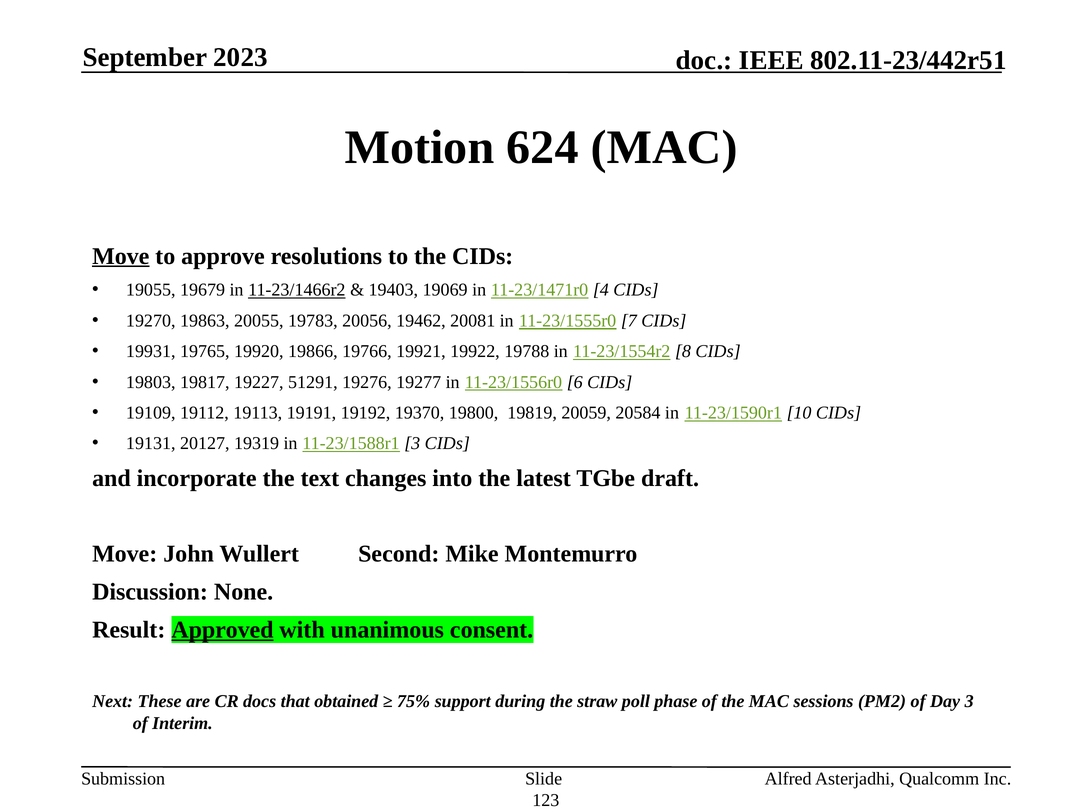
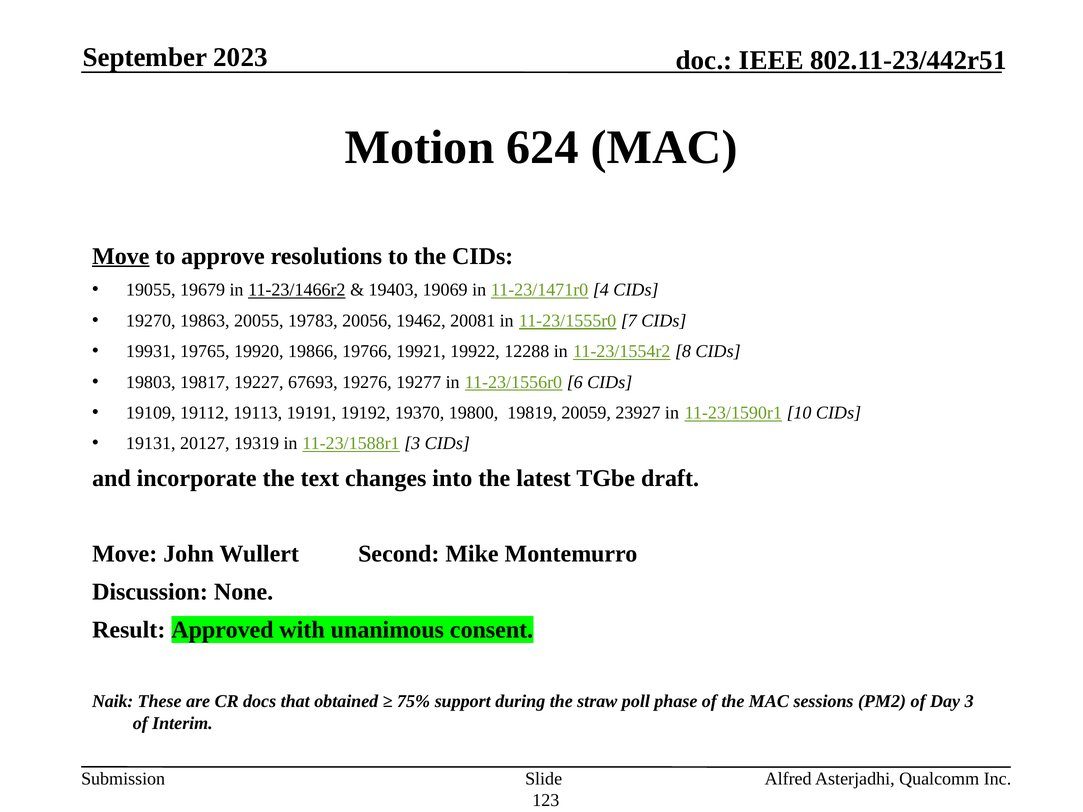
19788: 19788 -> 12288
51291: 51291 -> 67693
20584: 20584 -> 23927
Approved underline: present -> none
Next: Next -> Naik
